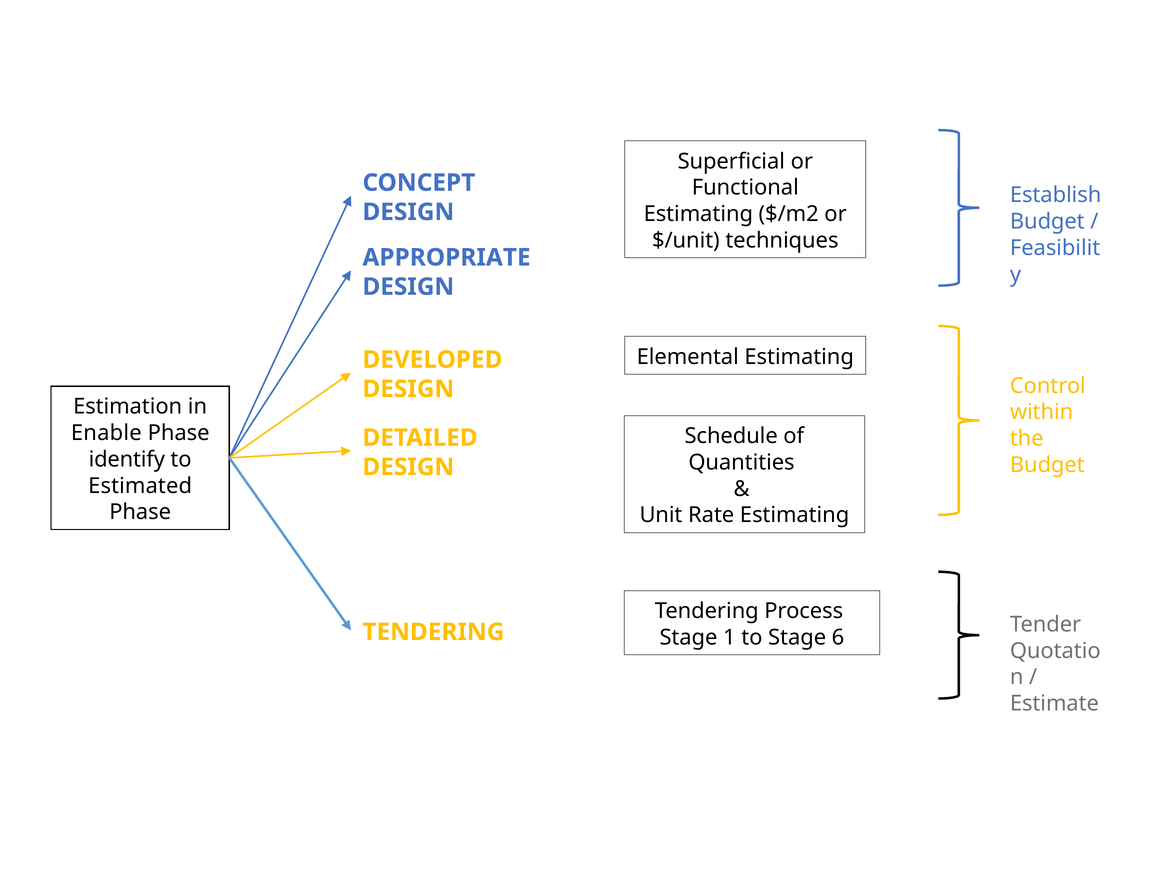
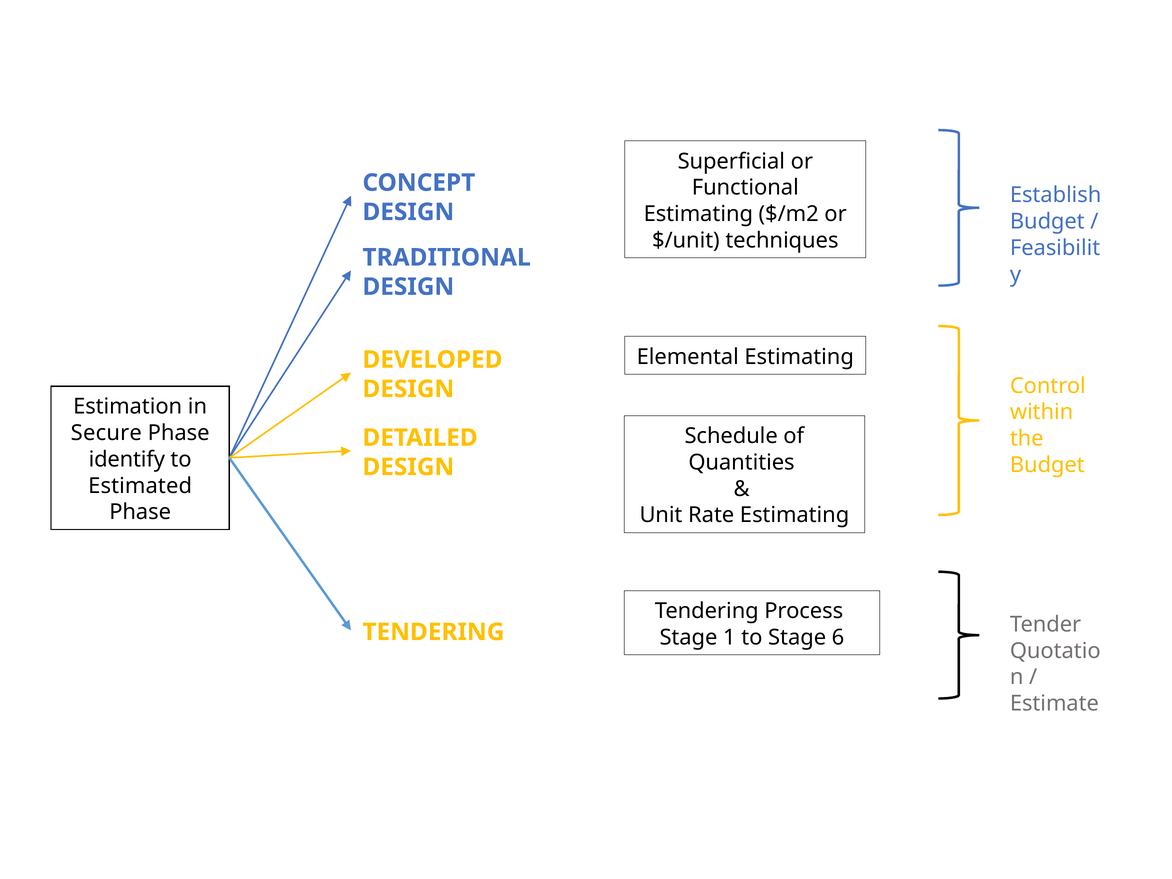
APPROPRIATE: APPROPRIATE -> TRADITIONAL
Enable: Enable -> Secure
